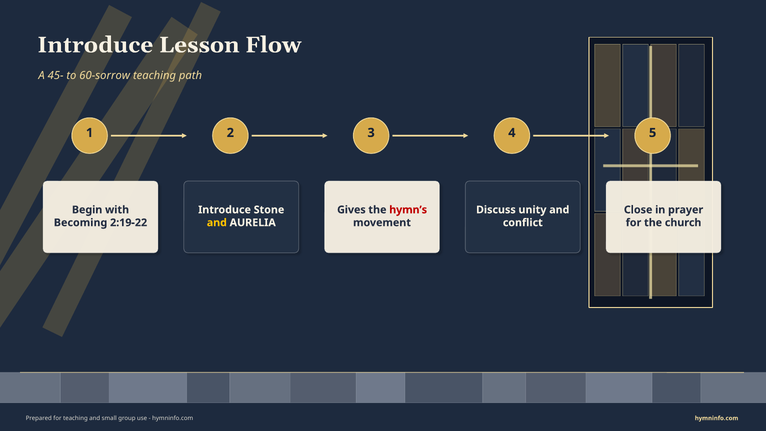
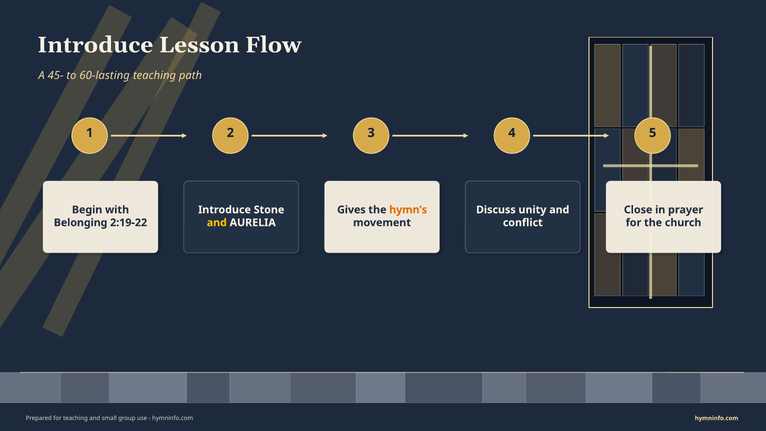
60-sorrow: 60-sorrow -> 60-lasting
hymn’s colour: red -> orange
Becoming: Becoming -> Belonging
